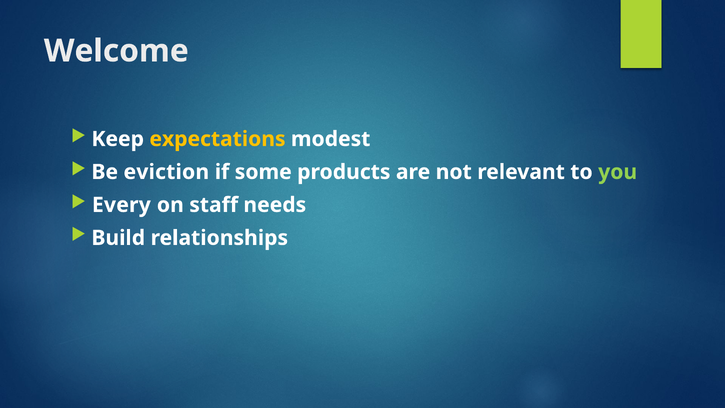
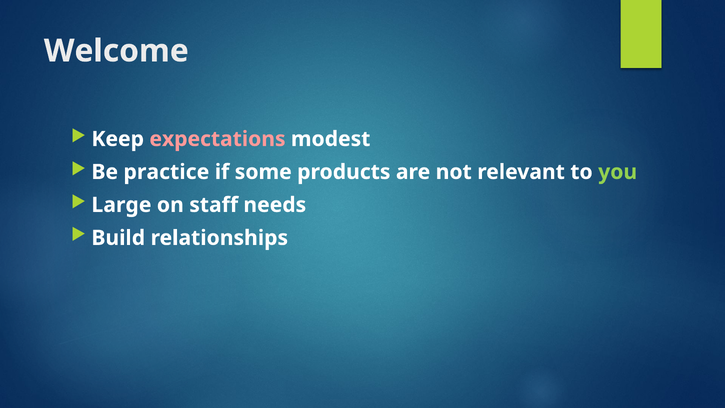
expectations colour: yellow -> pink
eviction: eviction -> practice
Every: Every -> Large
